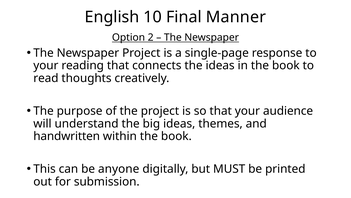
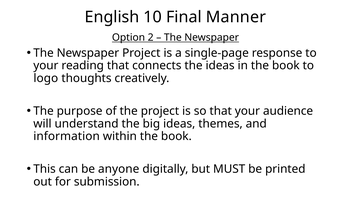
read: read -> logo
handwritten: handwritten -> information
